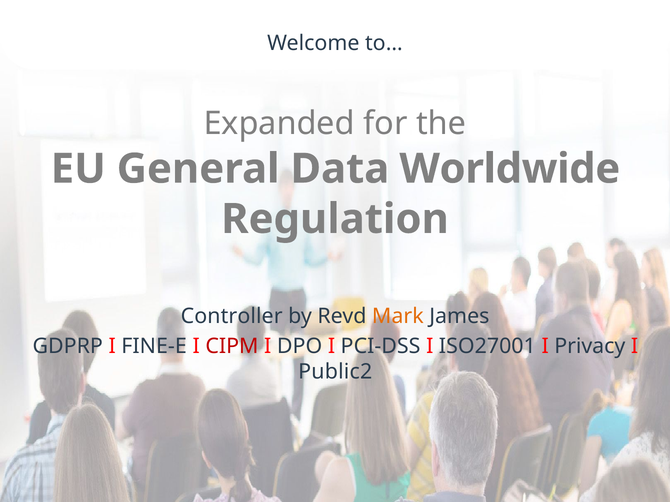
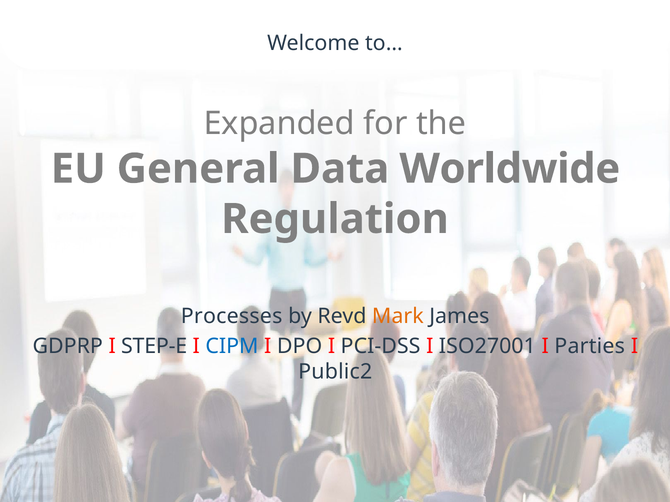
Controller: Controller -> Processes
FINE-E: FINE-E -> STEP-E
CIPM colour: red -> blue
Privacy: Privacy -> Parties
